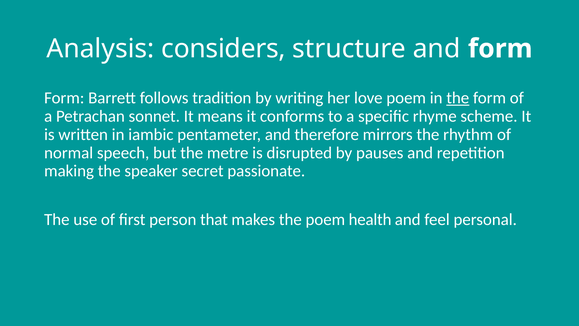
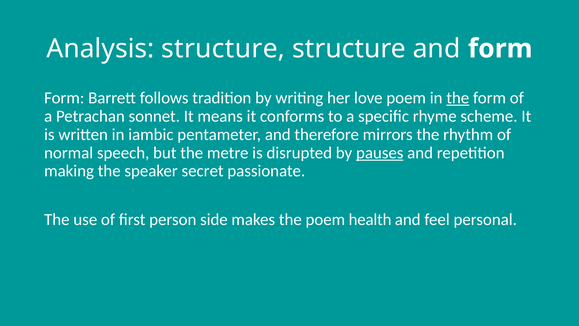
Analysis considers: considers -> structure
pauses underline: none -> present
that: that -> side
